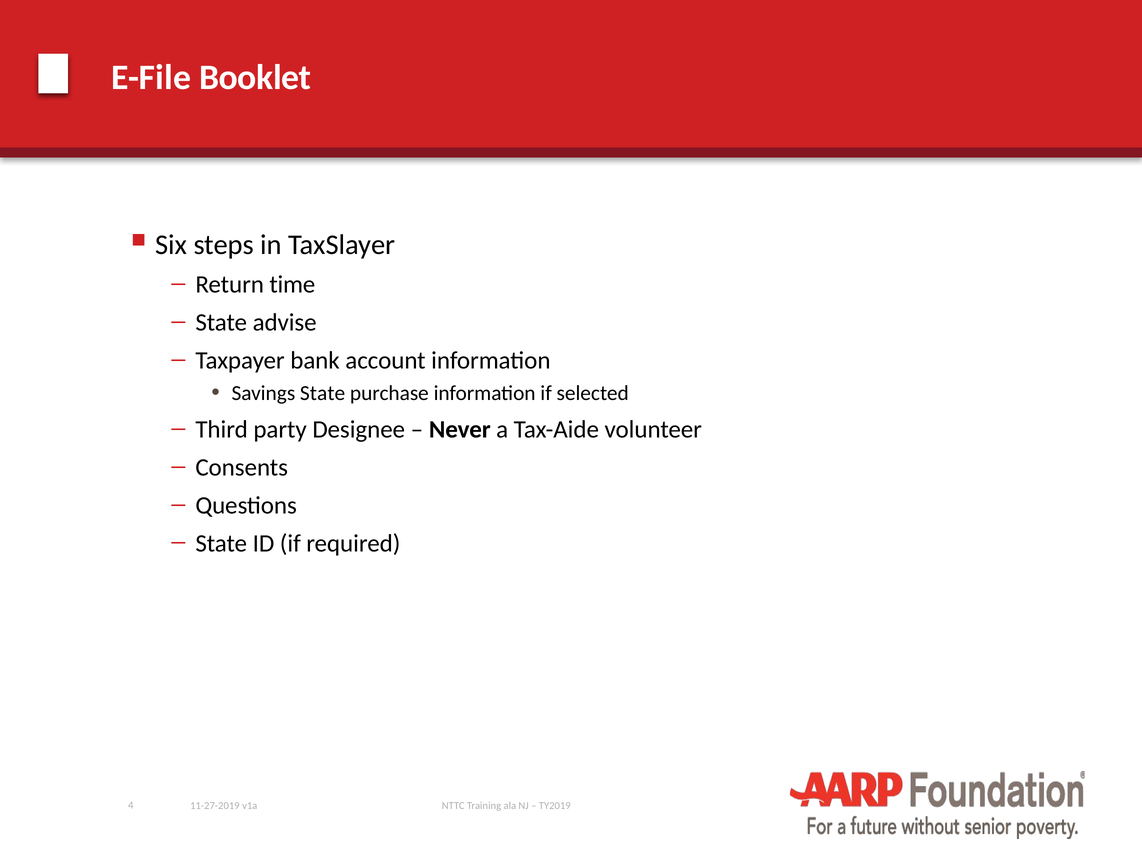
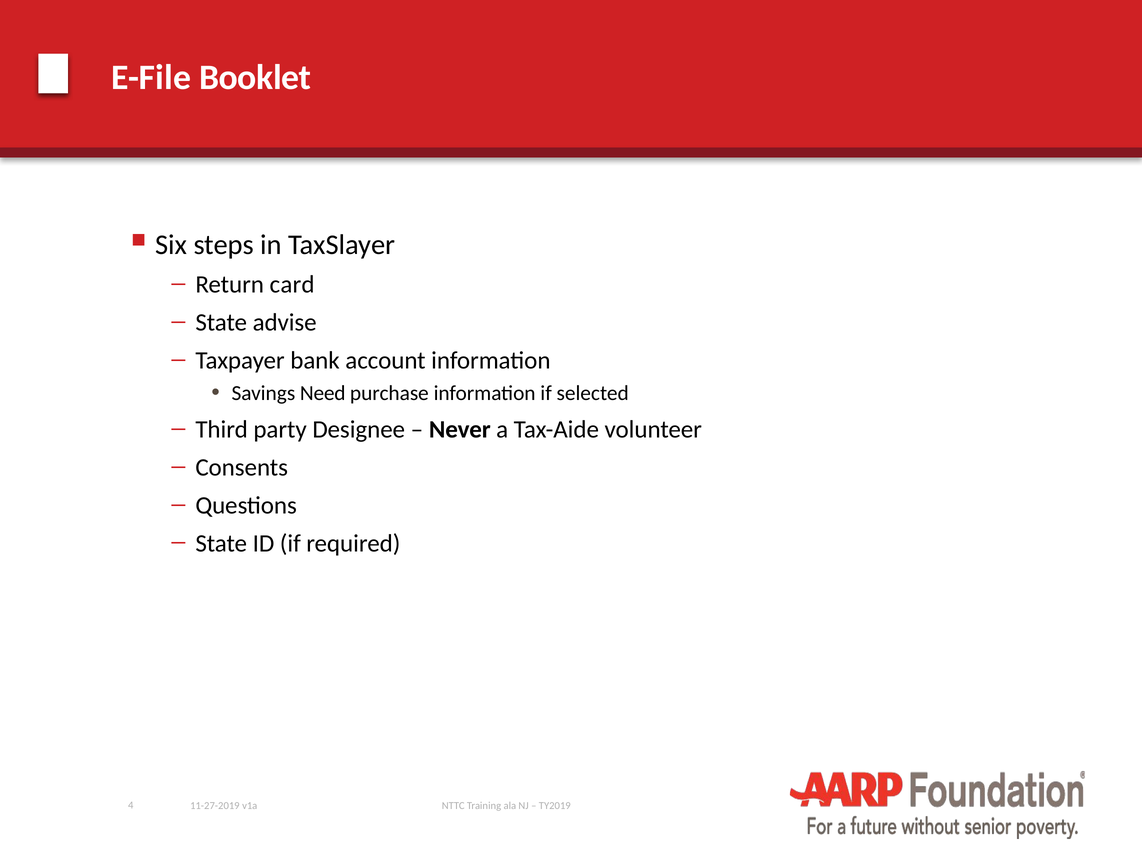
time: time -> card
Savings State: State -> Need
